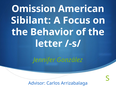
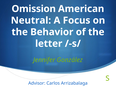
Sibilant: Sibilant -> Neutral
